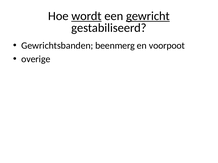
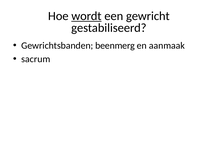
gewricht underline: present -> none
voorpoot: voorpoot -> aanmaak
overige: overige -> sacrum
